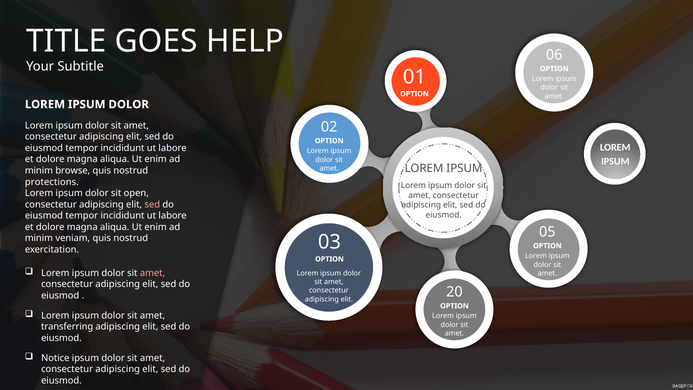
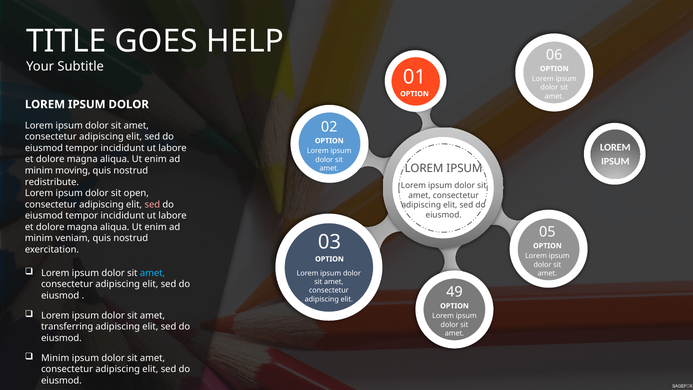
browse: browse -> moving
protections: protections -> redistribute
amet at (153, 273) colour: pink -> light blue
20: 20 -> 49
Notice at (55, 358): Notice -> Minim
